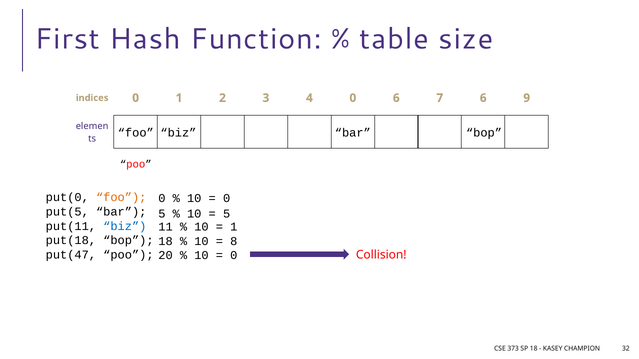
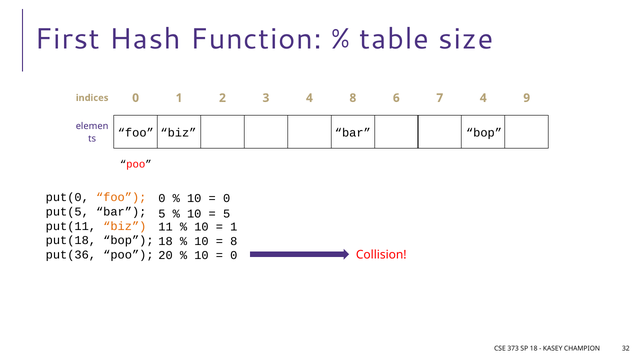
4 0: 0 -> 8
7 6: 6 -> 4
biz at (125, 226) colour: blue -> orange
put(47: put(47 -> put(36
